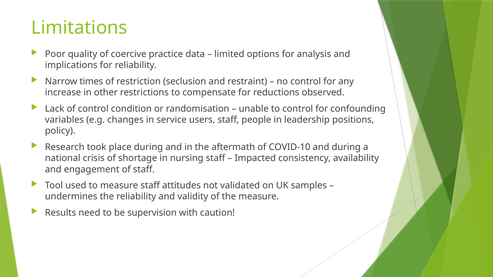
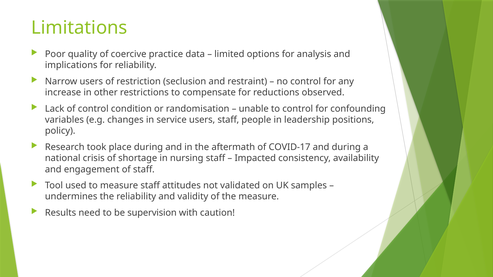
Narrow times: times -> users
COVID-10: COVID-10 -> COVID-17
